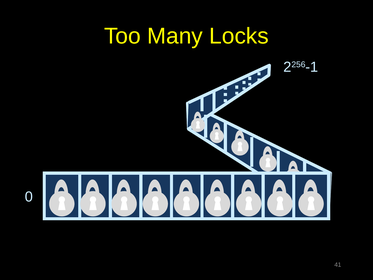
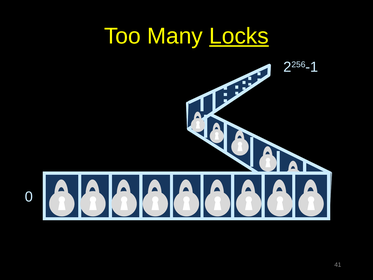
Locks underline: none -> present
